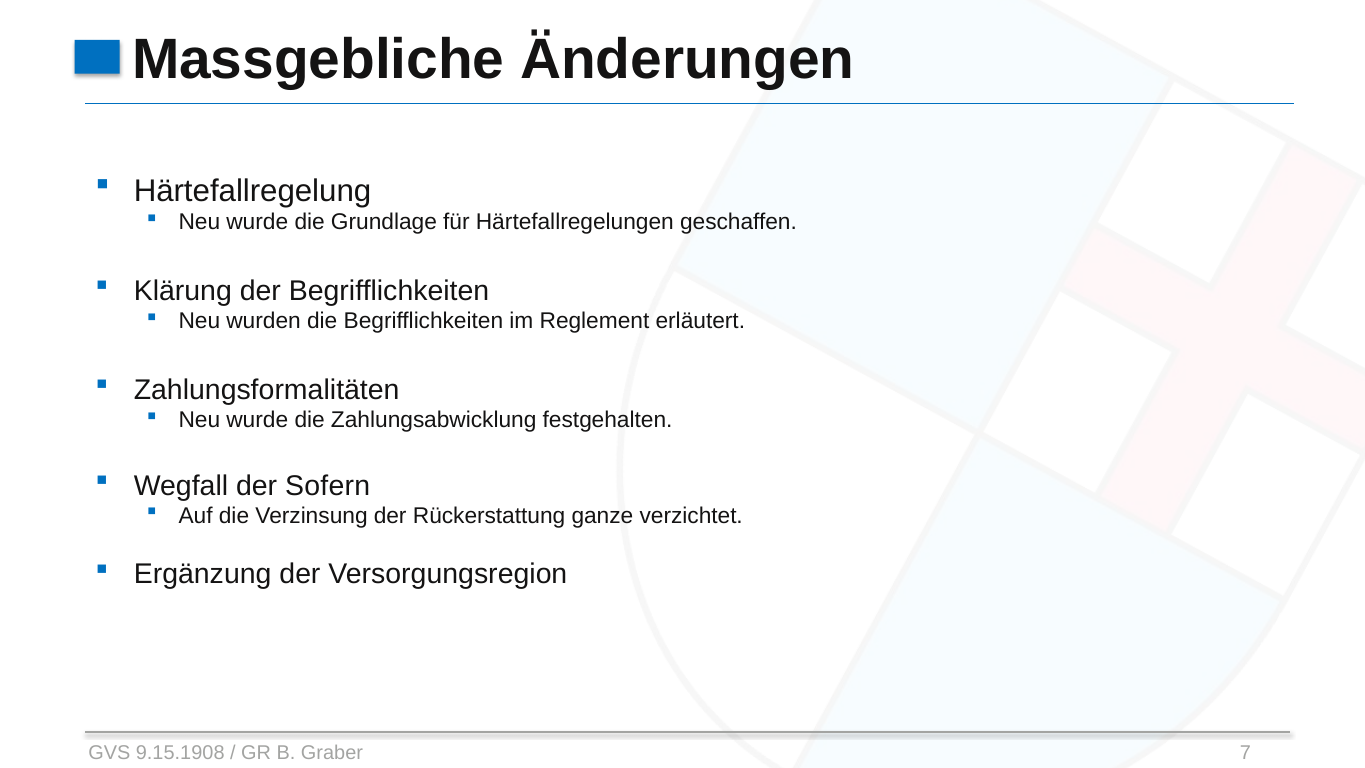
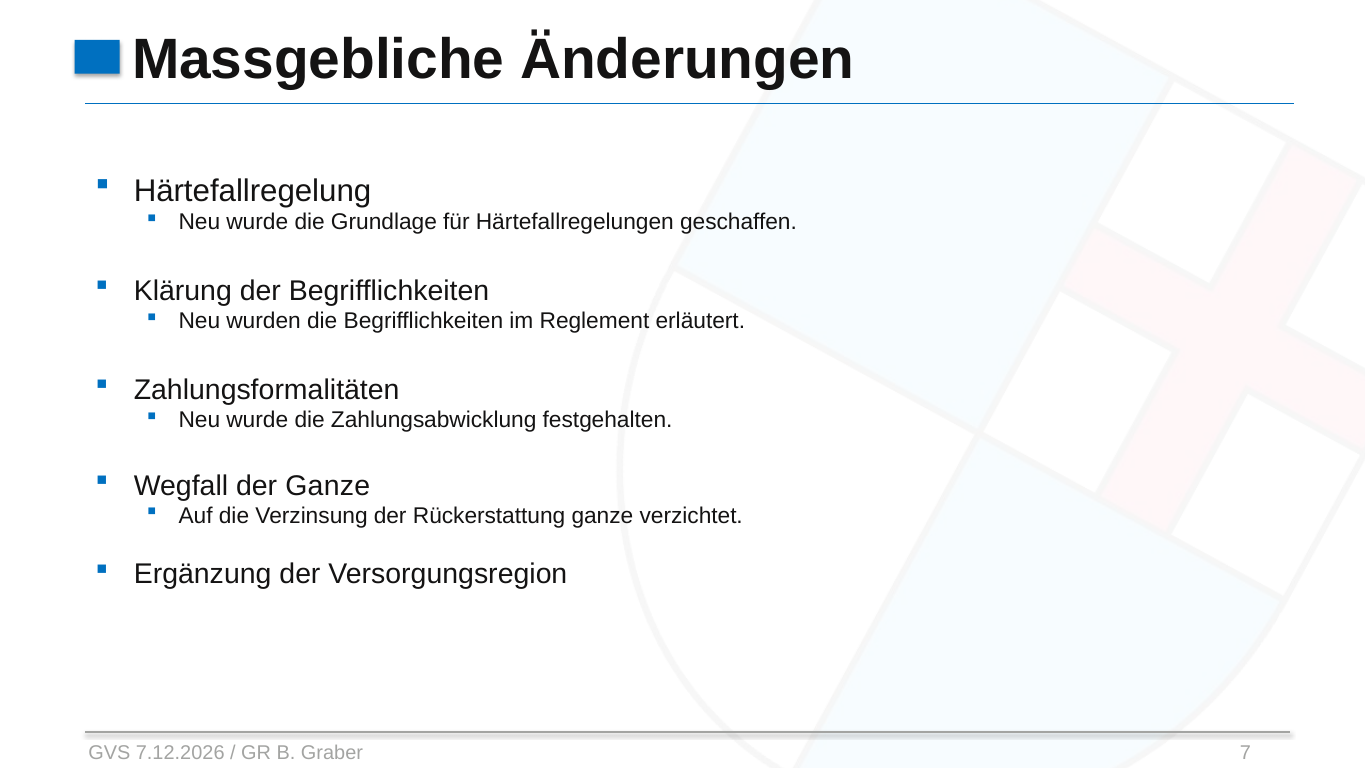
der Sofern: Sofern -> Ganze
9.15.1908: 9.15.1908 -> 7.12.2026
